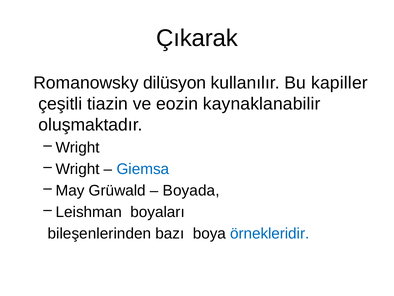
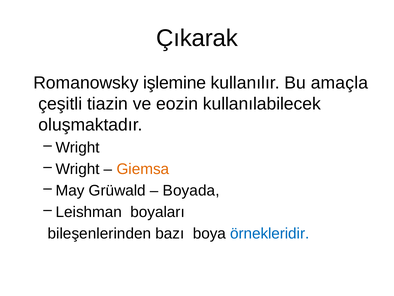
dilüsyon: dilüsyon -> işlemine
kapiller: kapiller -> amaçla
kaynaklanabilir: kaynaklanabilir -> kullanılabilecek
Giemsa colour: blue -> orange
